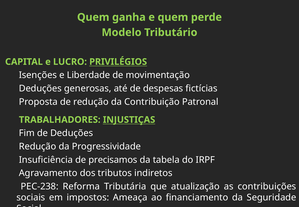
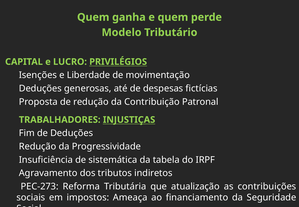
precisamos: precisamos -> sistemática
PEC-238: PEC-238 -> PEC-273
